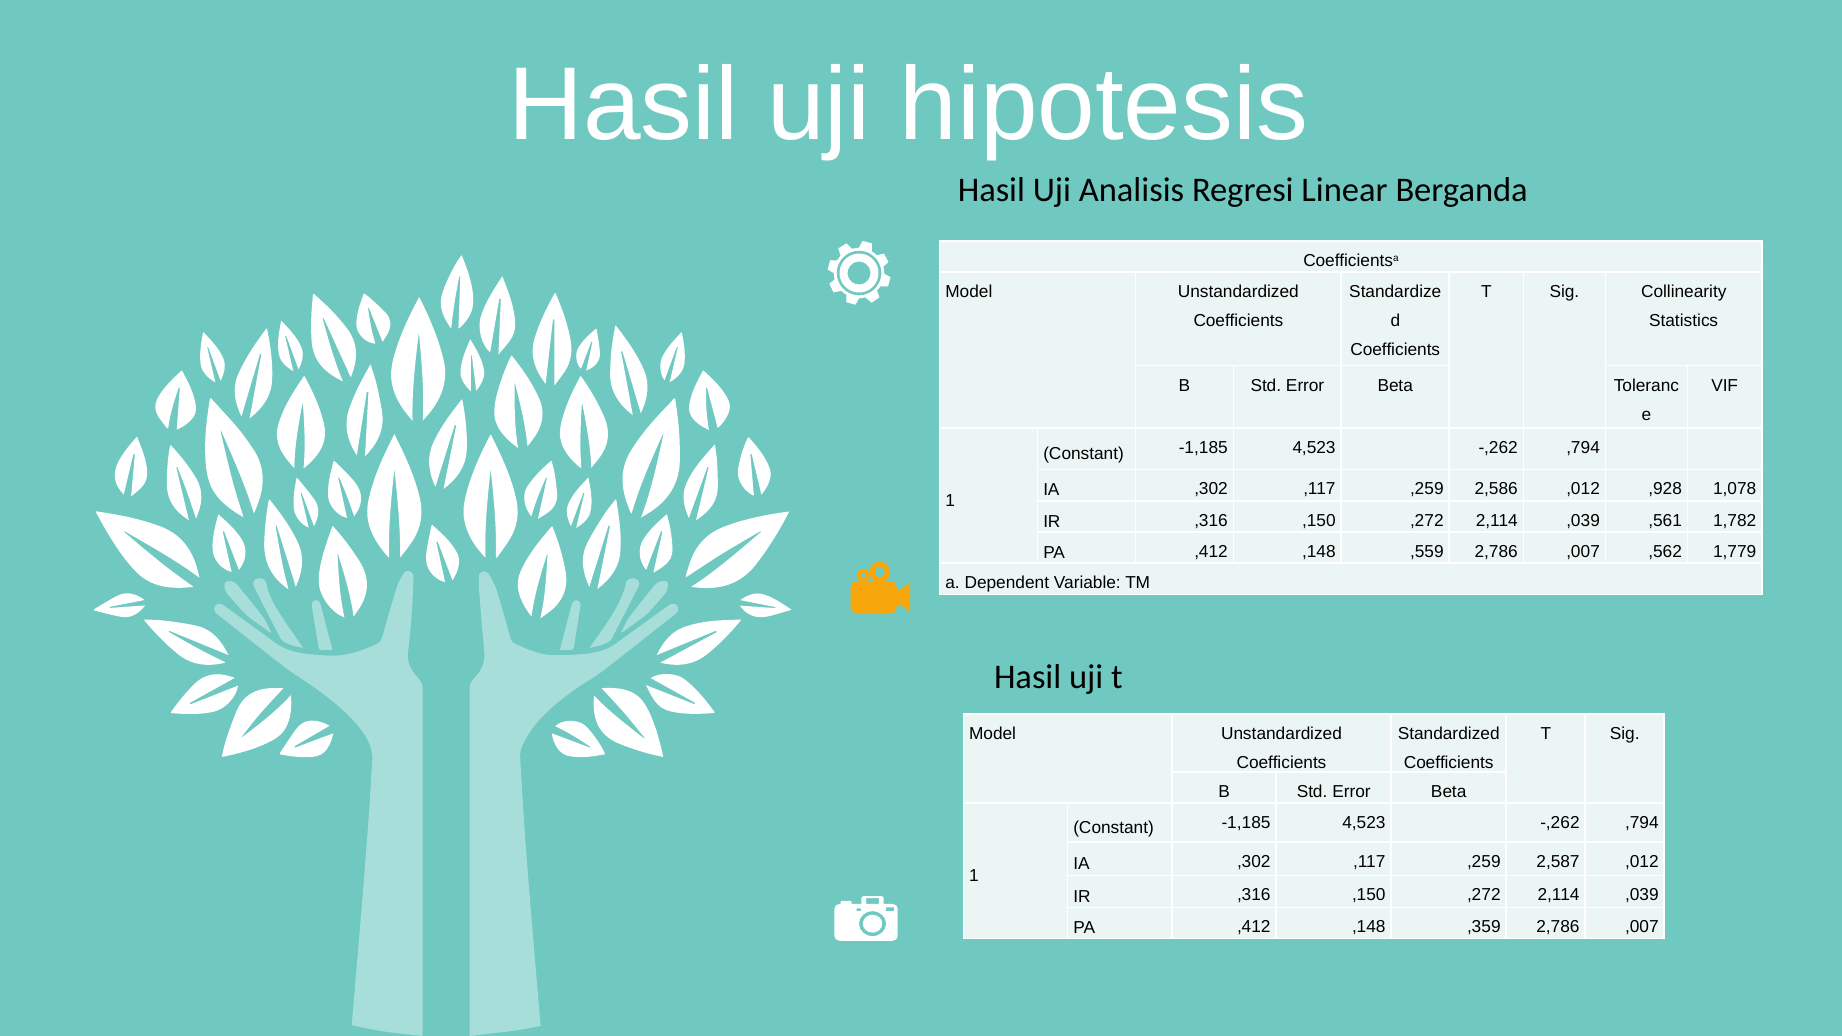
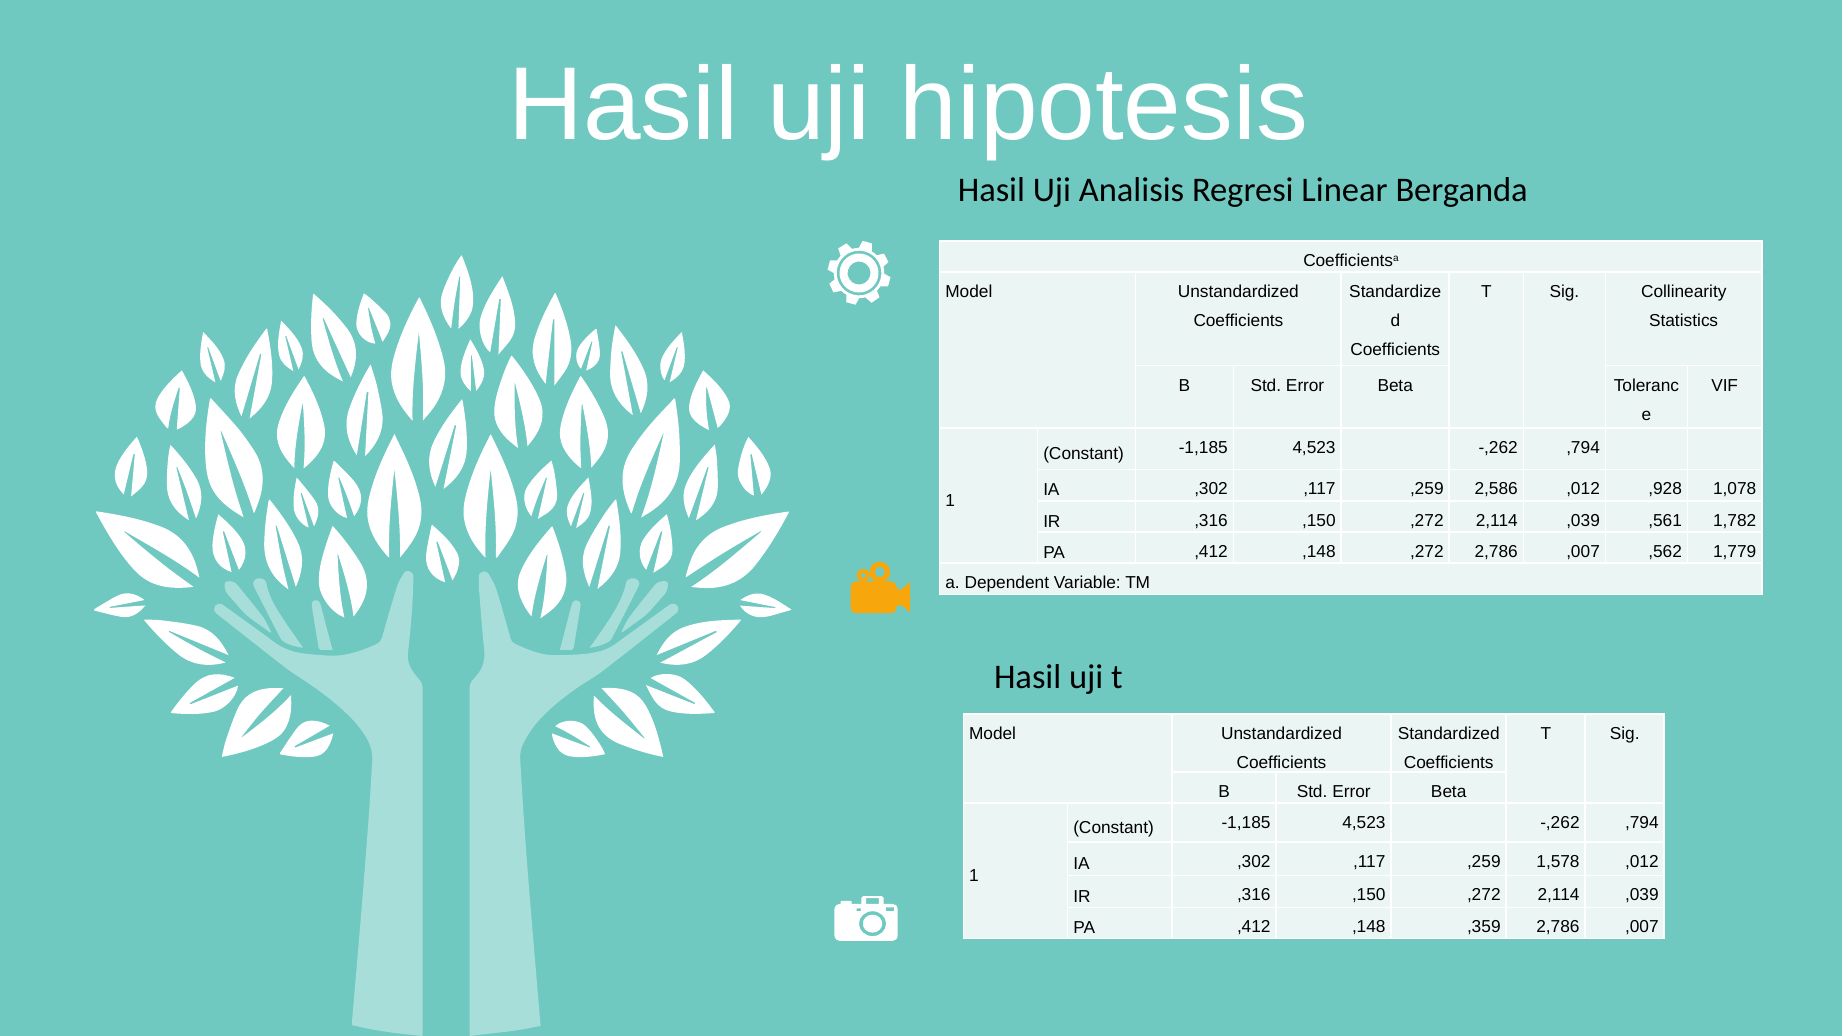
,148 ,559: ,559 -> ,272
2,587: 2,587 -> 1,578
